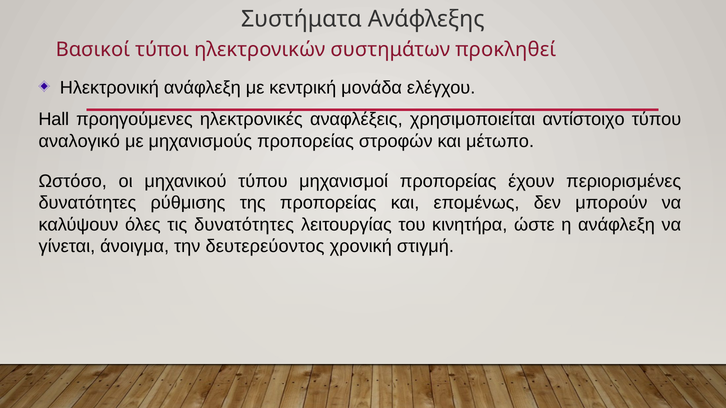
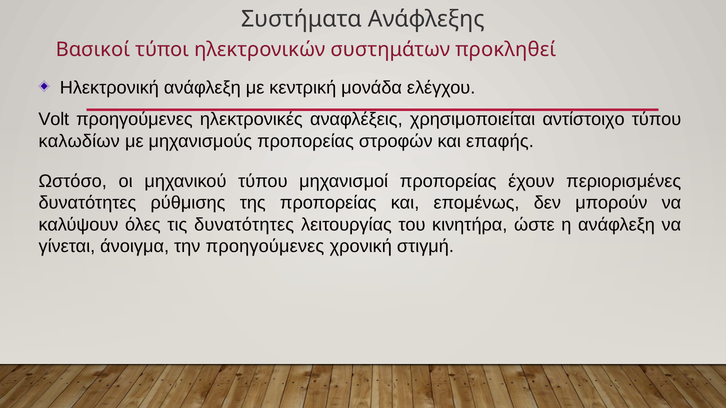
Hall: Hall -> Volt
αναλογικό: αναλογικό -> καλωδίων
μέτωπο: μέτωπο -> επαφής
την δευτερεύοντος: δευτερεύοντος -> προηγούμενες
